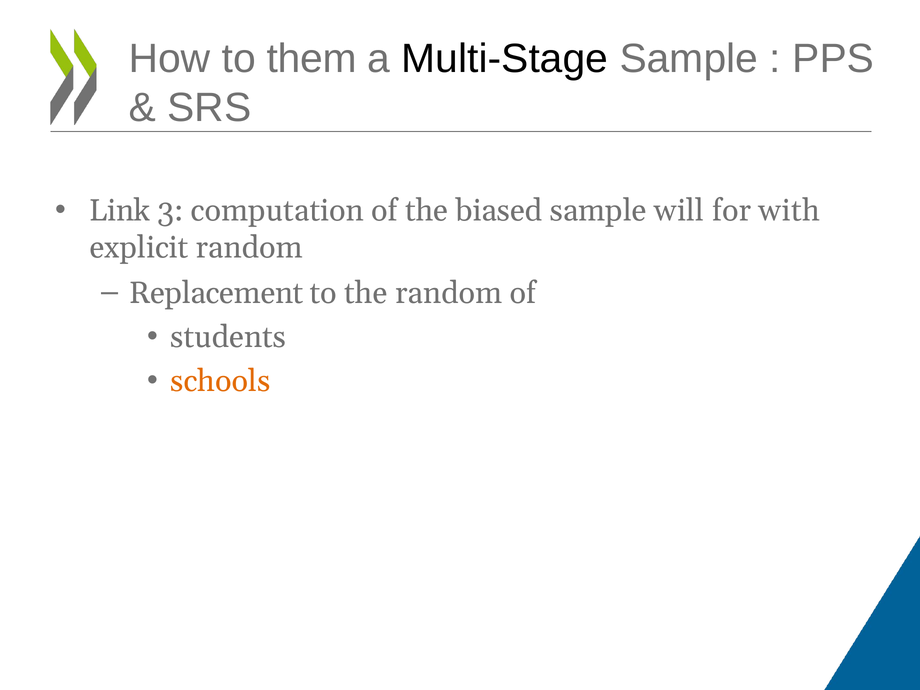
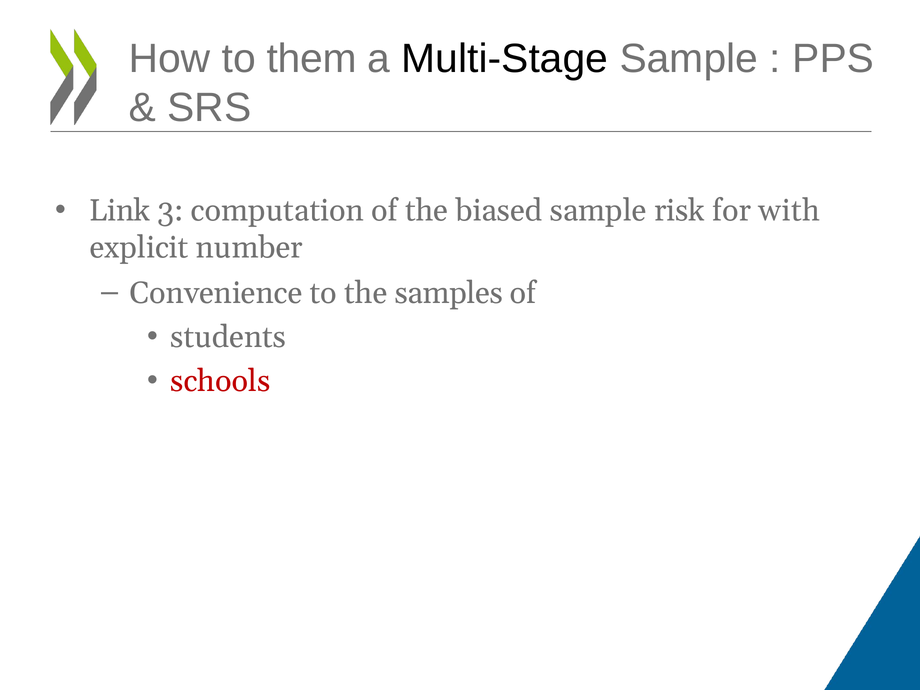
will: will -> risk
explicit random: random -> number
Replacement: Replacement -> Convenience
the random: random -> samples
schools colour: orange -> red
